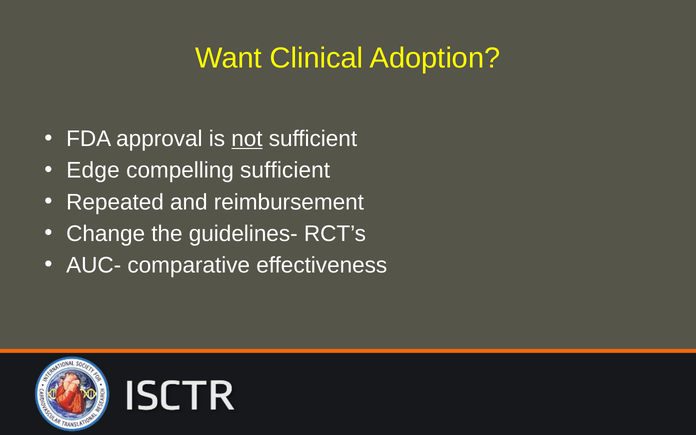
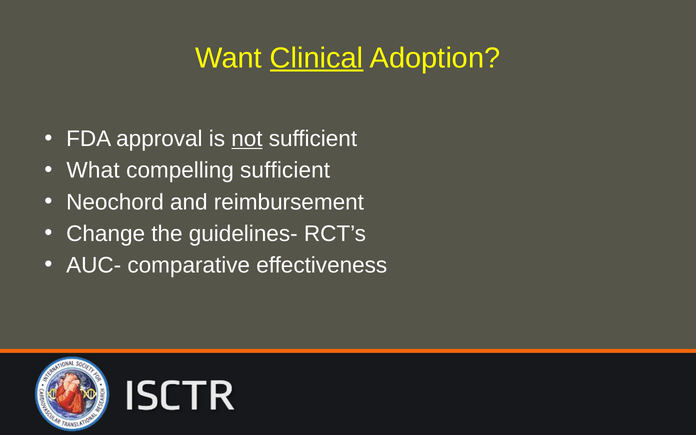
Clinical underline: none -> present
Edge: Edge -> What
Repeated: Repeated -> Neochord
